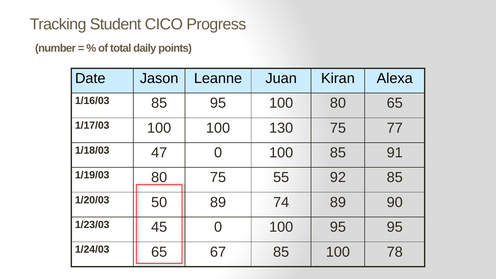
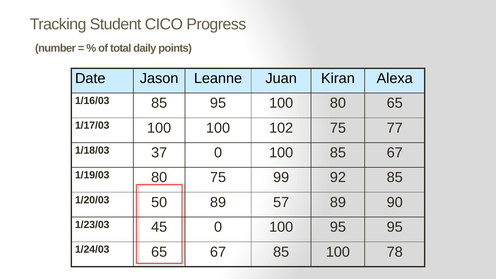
130: 130 -> 102
47: 47 -> 37
85 91: 91 -> 67
55: 55 -> 99
74: 74 -> 57
